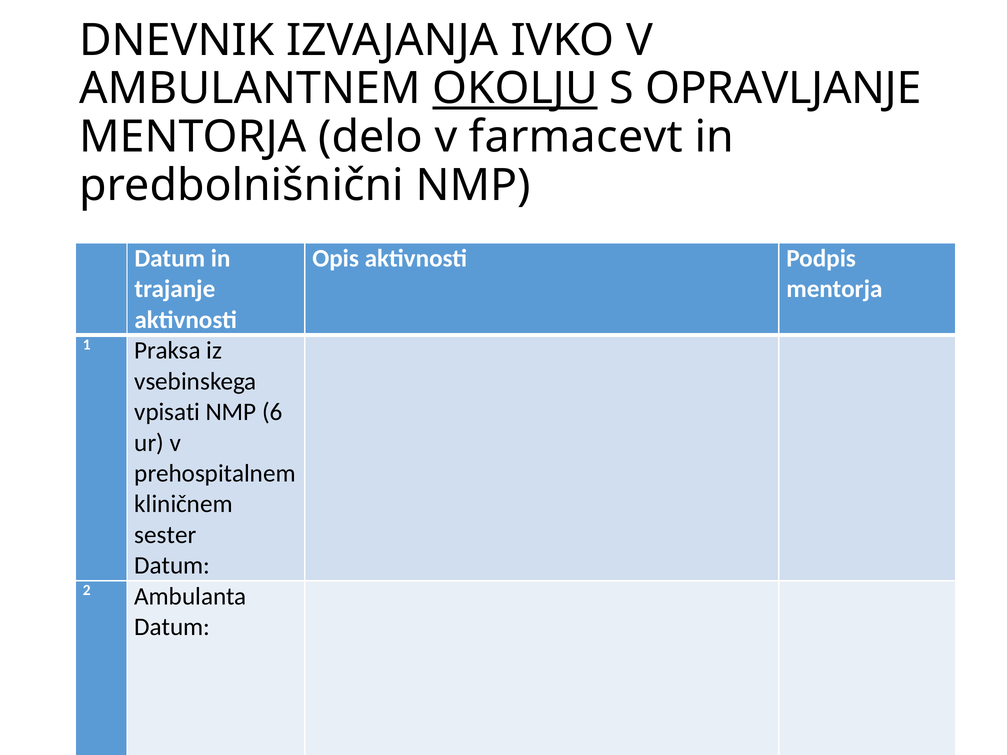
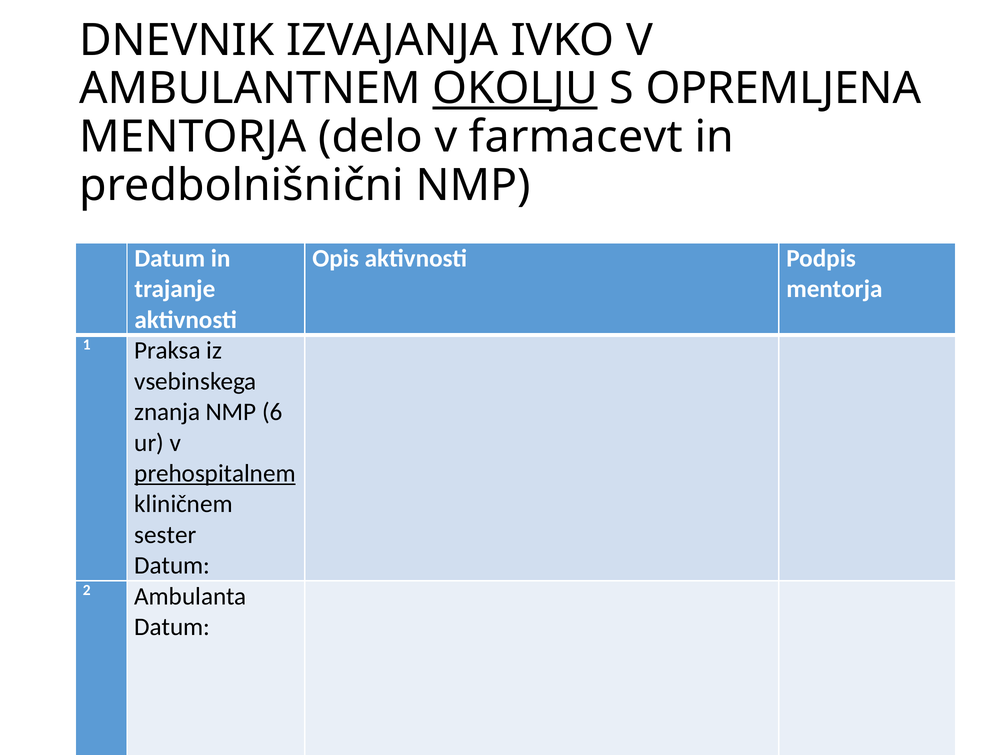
OPRAVLJANJE: OPRAVLJANJE -> OPREMLJENA
vpisati: vpisati -> znanja
prehospitalnem underline: none -> present
